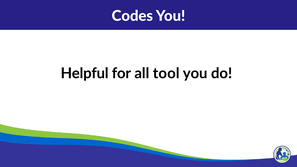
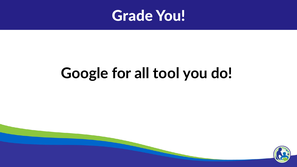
Codes: Codes -> Grade
Helpful: Helpful -> Google
